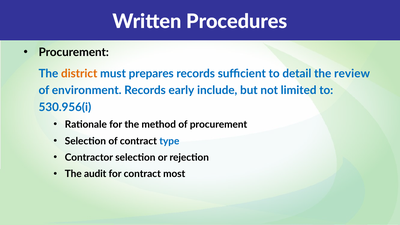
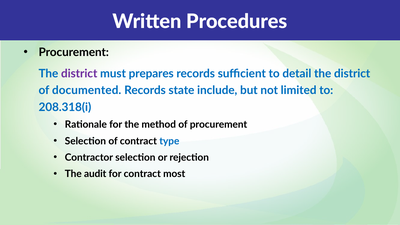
district at (79, 74) colour: orange -> purple
detail the review: review -> district
environment: environment -> documented
early: early -> state
530.956(i: 530.956(i -> 208.318(i
